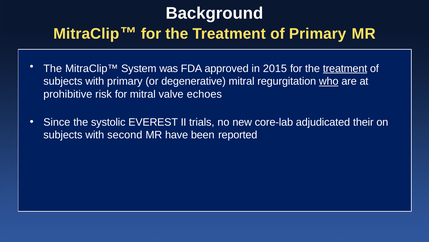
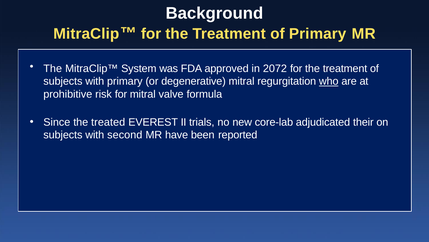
2015: 2015 -> 2072
treatment at (345, 68) underline: present -> none
echoes: echoes -> formula
systolic: systolic -> treated
